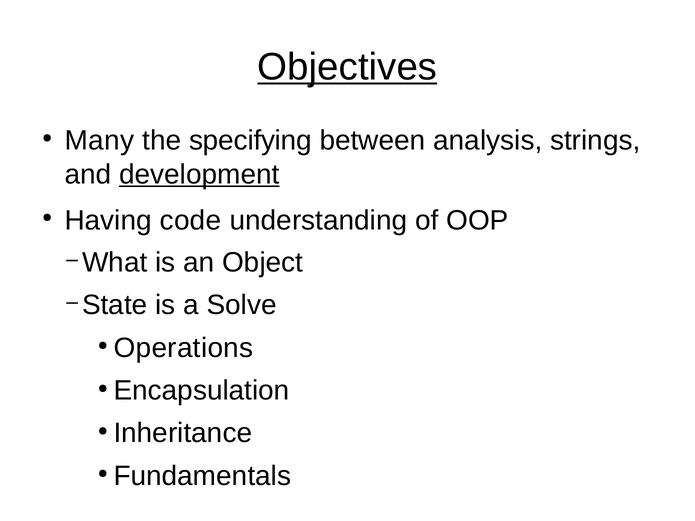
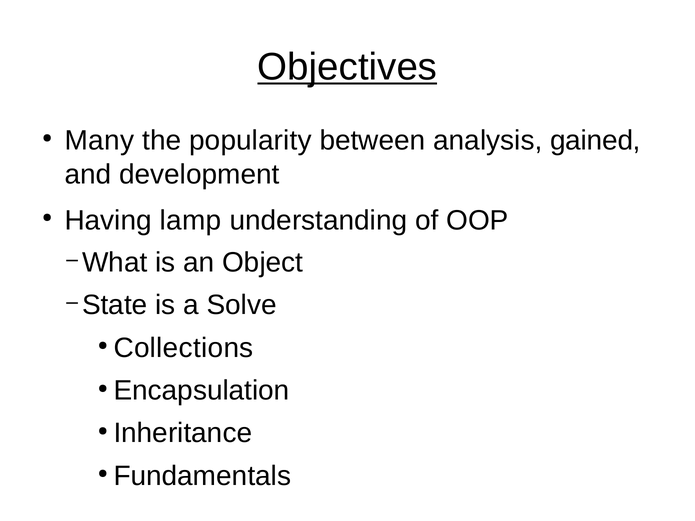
specifying: specifying -> popularity
strings: strings -> gained
development underline: present -> none
code: code -> lamp
Operations: Operations -> Collections
